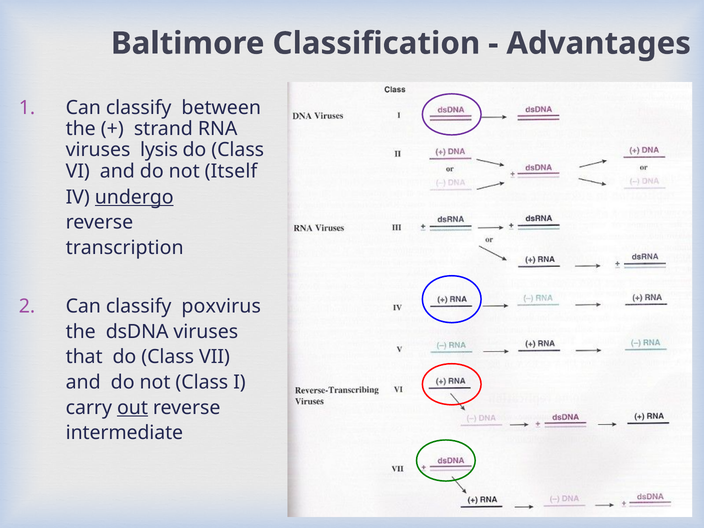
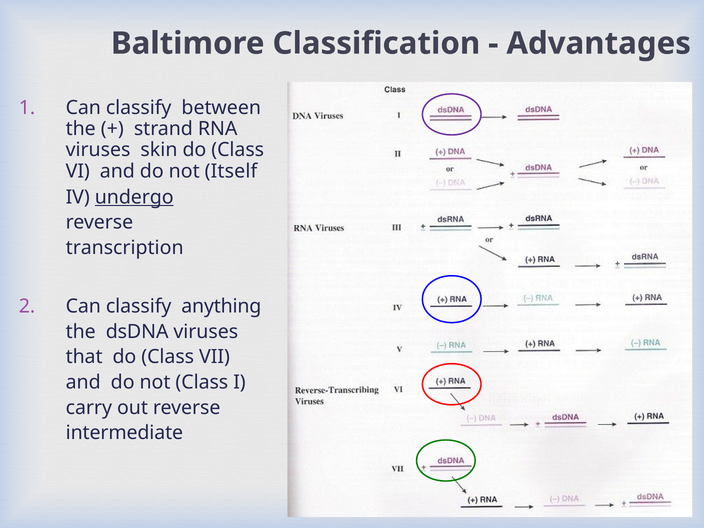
lysis: lysis -> skin
poxvirus: poxvirus -> anything
out underline: present -> none
